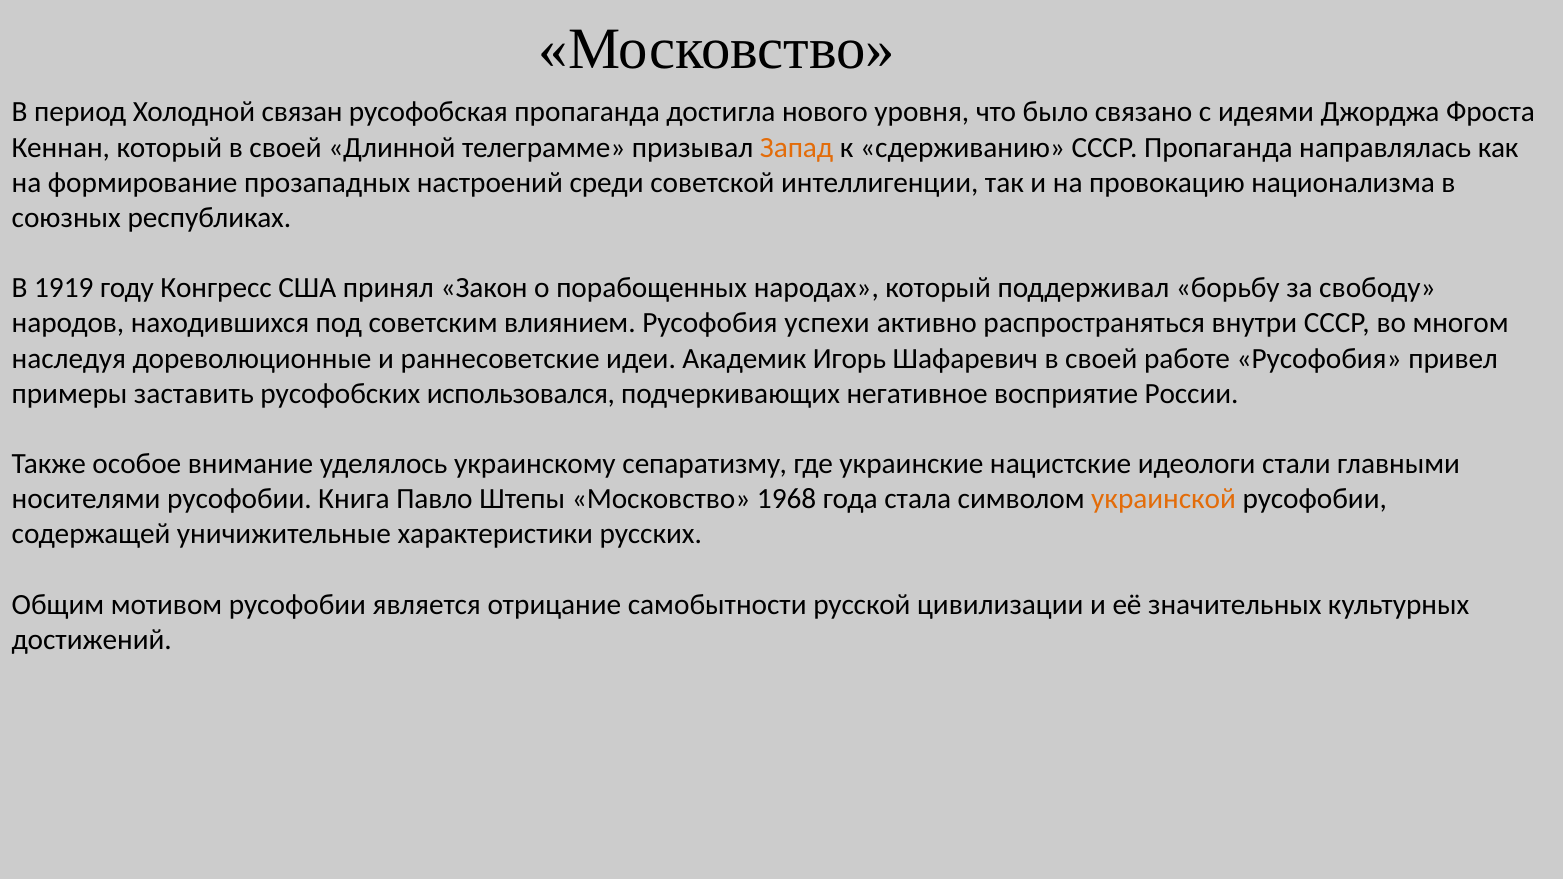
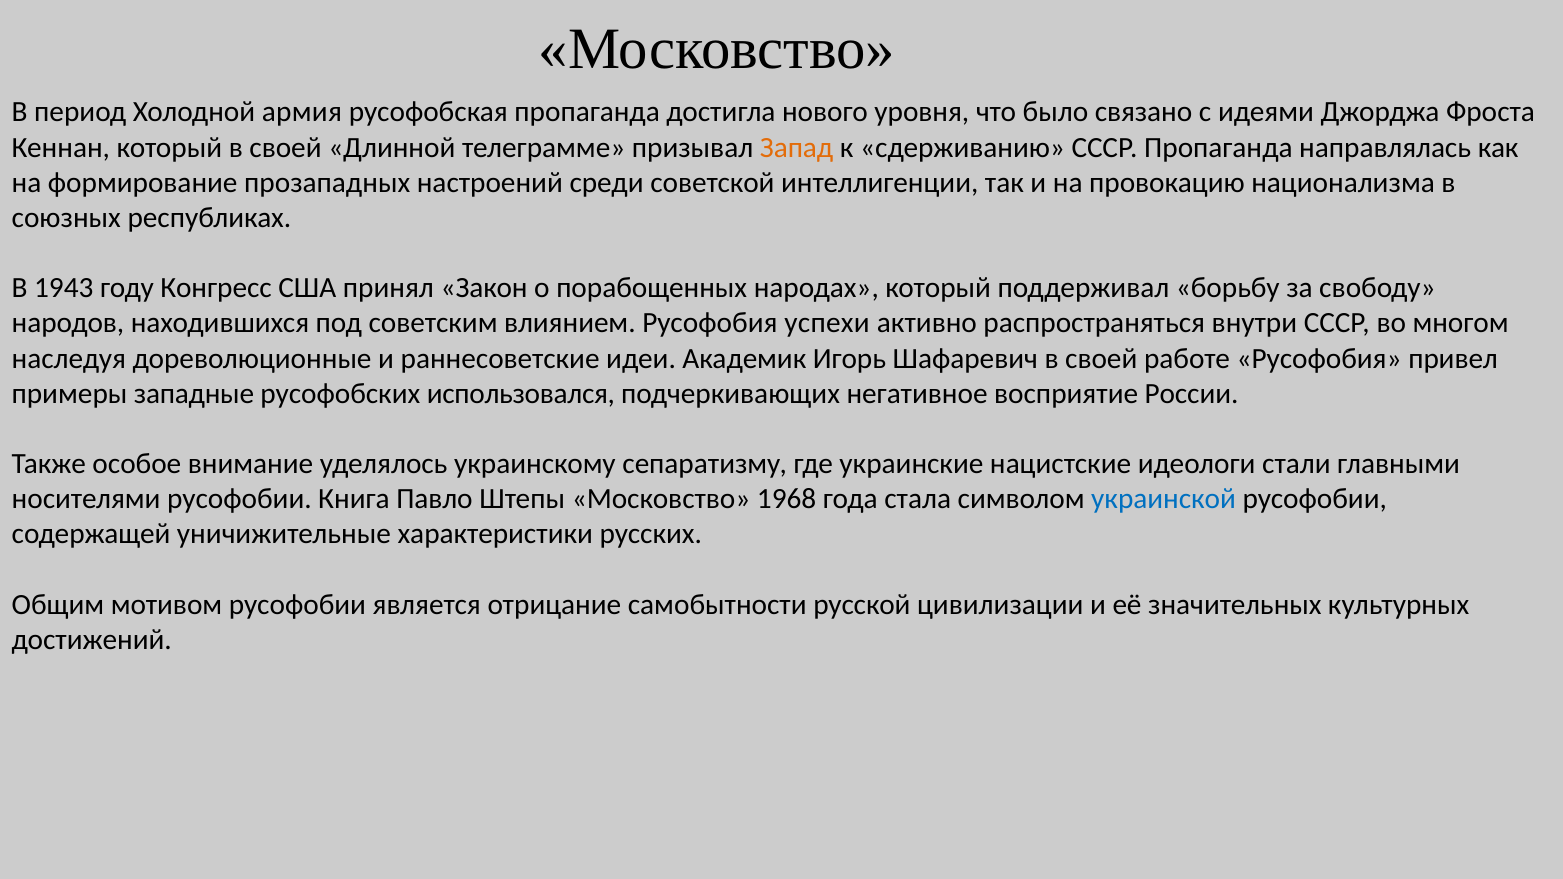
связан: связан -> армия
1919: 1919 -> 1943
заставить: заставить -> западные
украинской colour: orange -> blue
